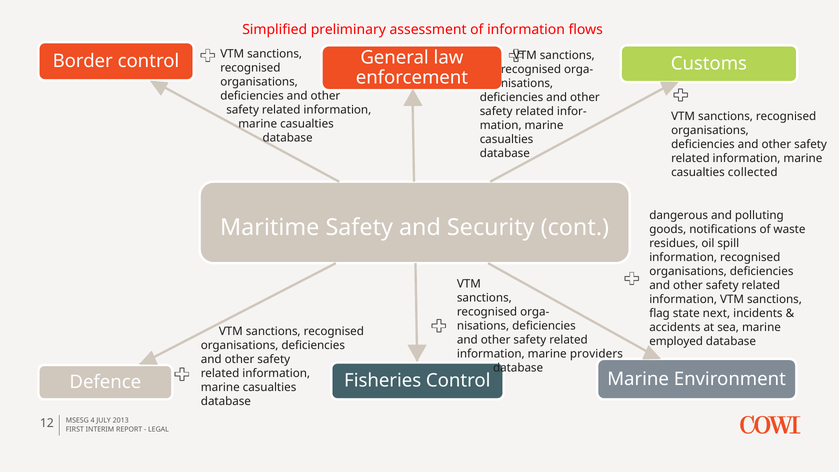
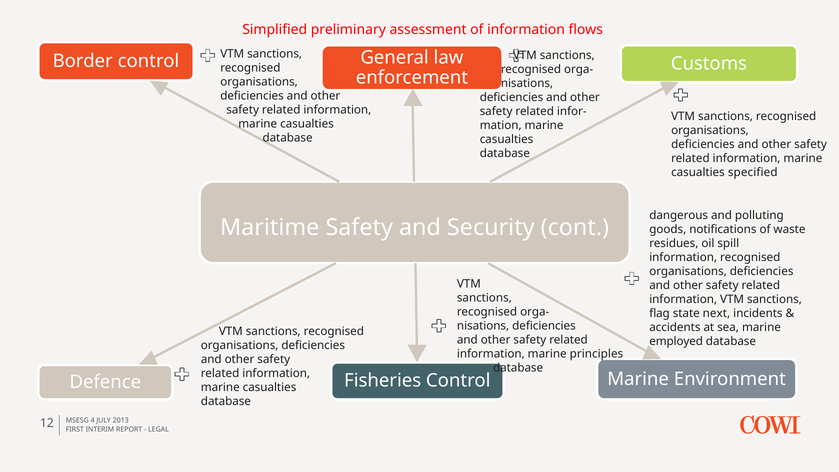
collected: collected -> specified
providers: providers -> principles
